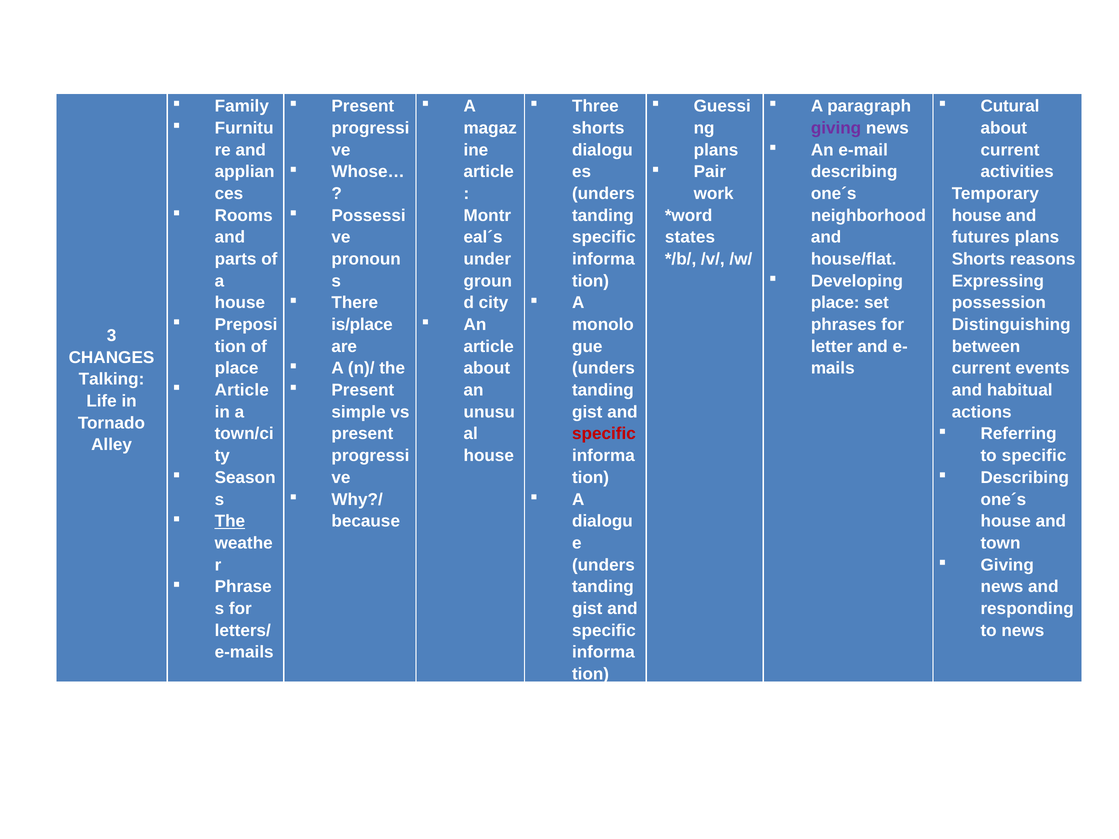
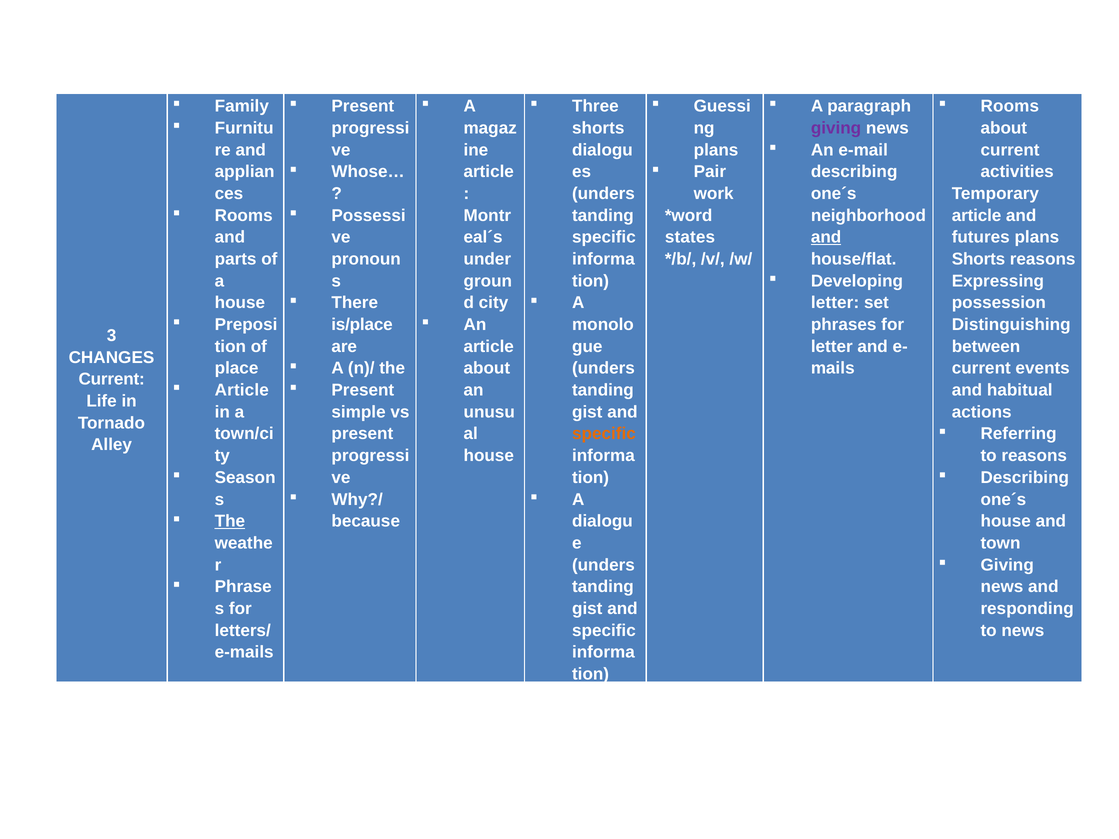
Cutural at (1010, 106): Cutural -> Rooms
house at (977, 215): house -> article
and at (826, 237) underline: none -> present
place at (835, 303): place -> letter
Talking at (112, 379): Talking -> Current
specific at (604, 434) colour: red -> orange
to specific: specific -> reasons
